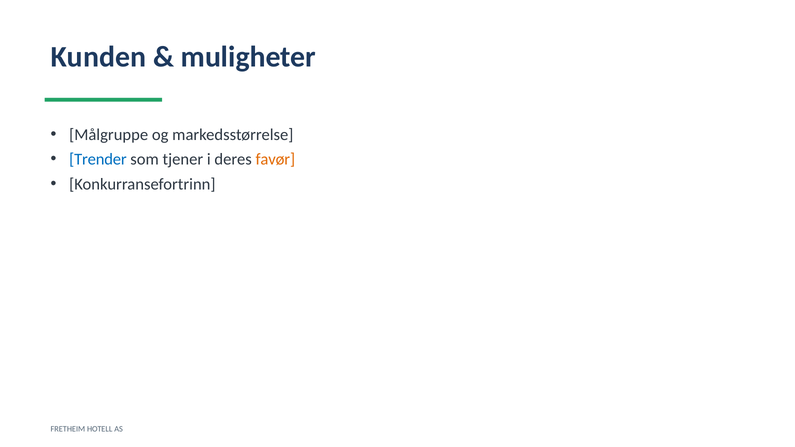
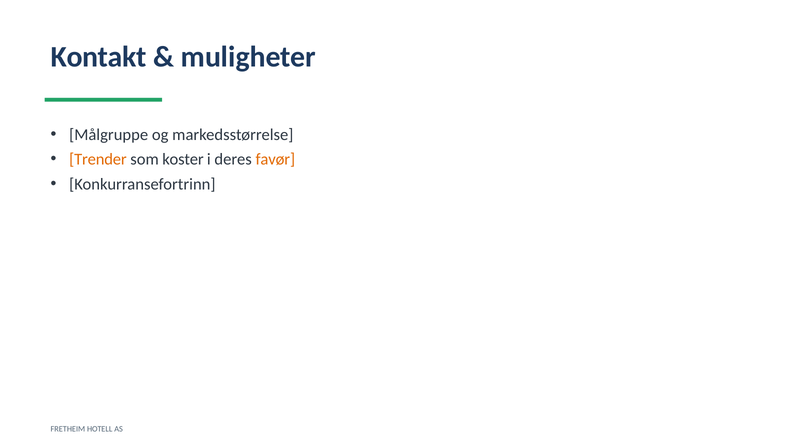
Kunden: Kunden -> Kontakt
Trender colour: blue -> orange
tjener: tjener -> koster
